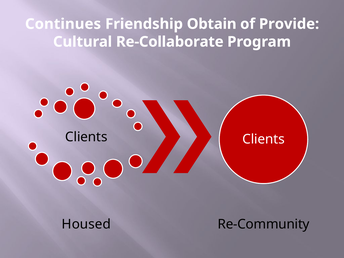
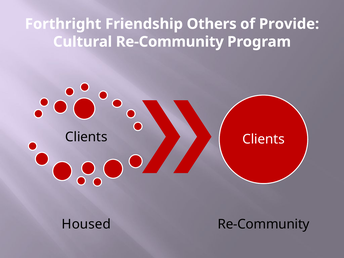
Continues: Continues -> Forthright
Obtain: Obtain -> Others
Cultural Re-Collaborate: Re-Collaborate -> Re-Community
